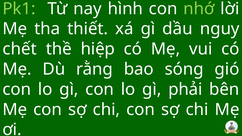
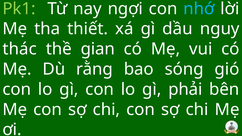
hình: hình -> ngợi
nhớ colour: light green -> light blue
chết: chết -> thác
hiệp: hiệp -> gian
